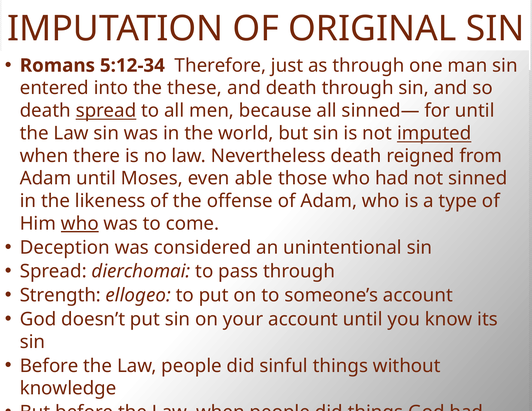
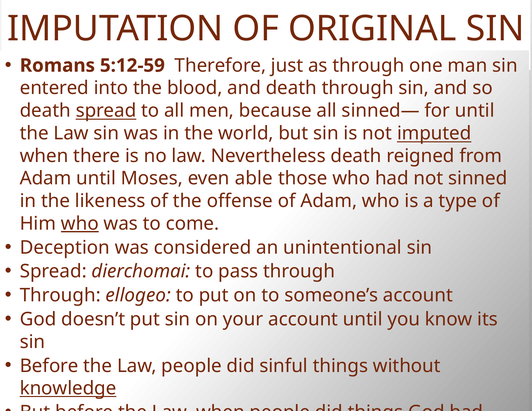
5:12-34: 5:12-34 -> 5:12-59
these: these -> blood
Strength at (60, 295): Strength -> Through
knowledge underline: none -> present
